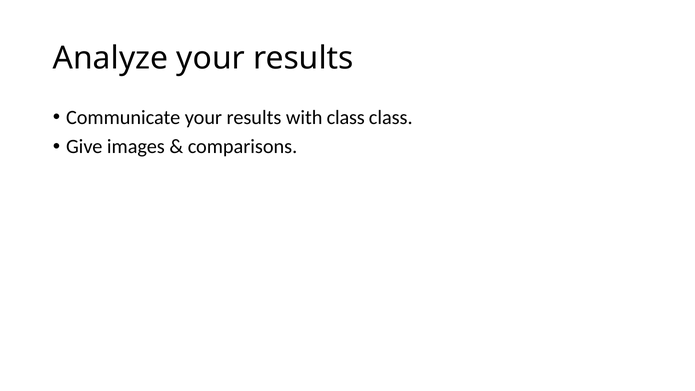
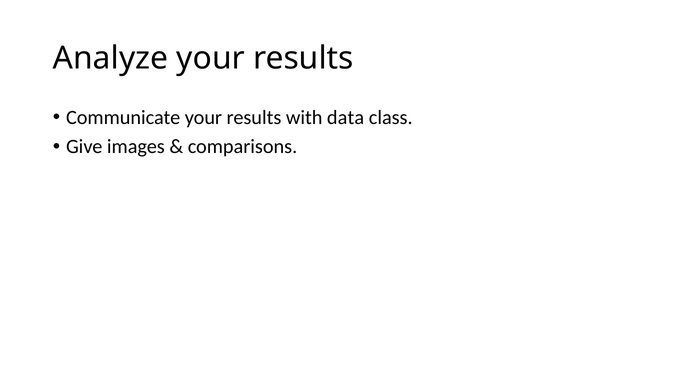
with class: class -> data
